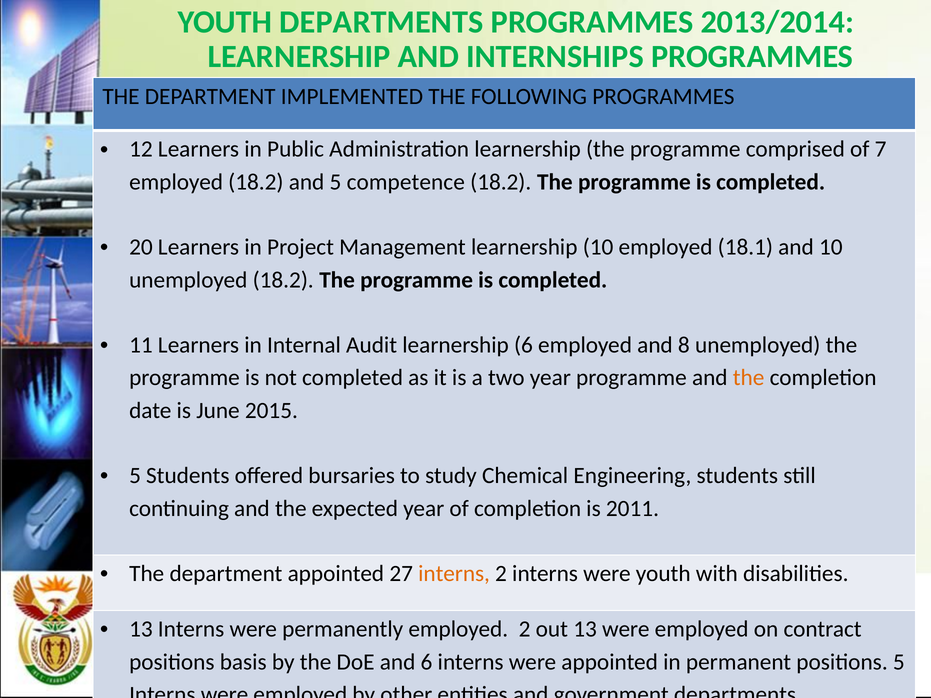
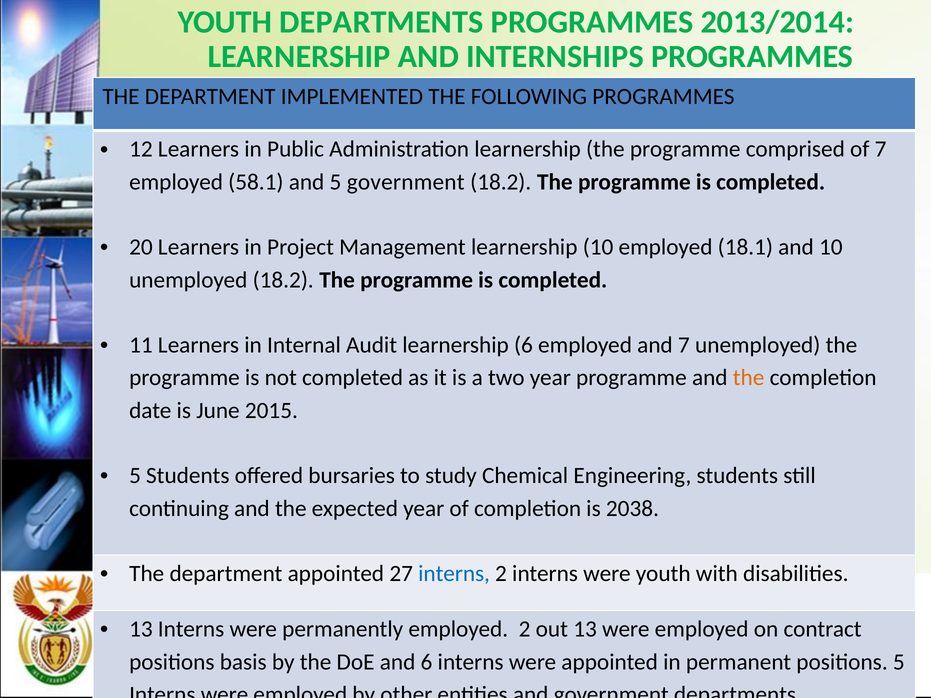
employed 18.2: 18.2 -> 58.1
5 competence: competence -> government
and 8: 8 -> 7
2011: 2011 -> 2038
interns at (454, 574) colour: orange -> blue
